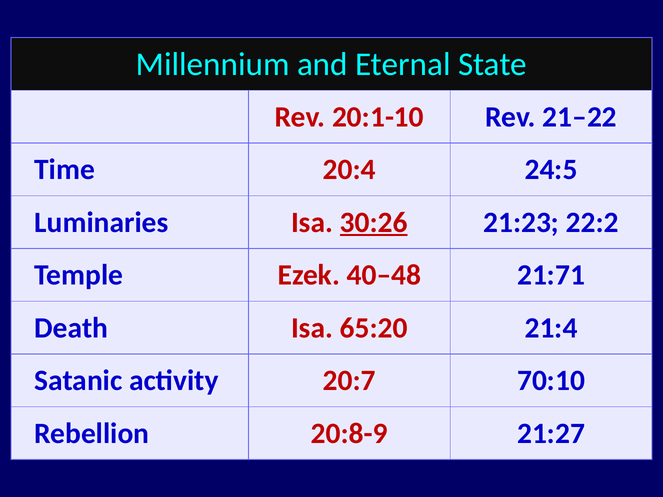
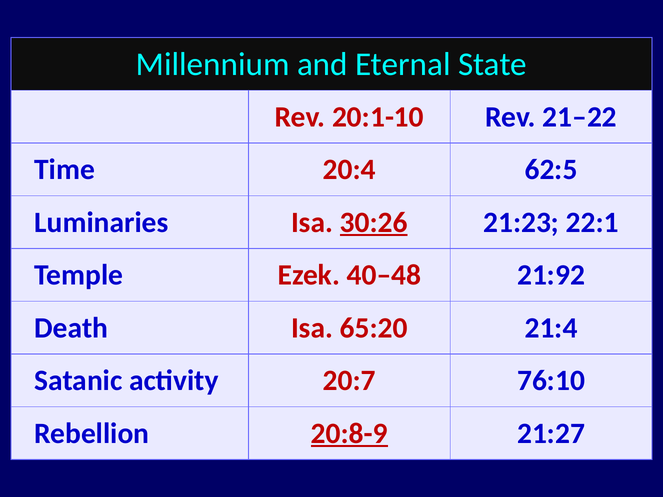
24:5: 24:5 -> 62:5
22:2: 22:2 -> 22:1
21:71: 21:71 -> 21:92
70:10: 70:10 -> 76:10
20:8-9 underline: none -> present
